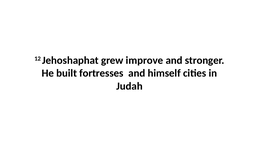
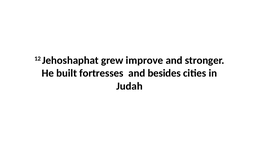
himself: himself -> besides
